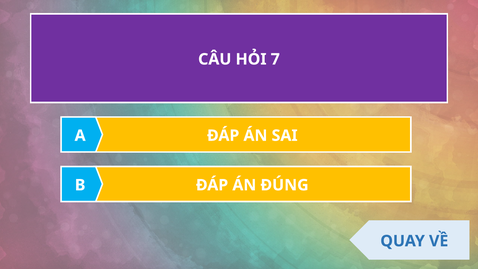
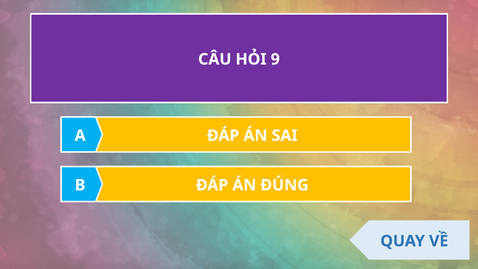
7: 7 -> 9
